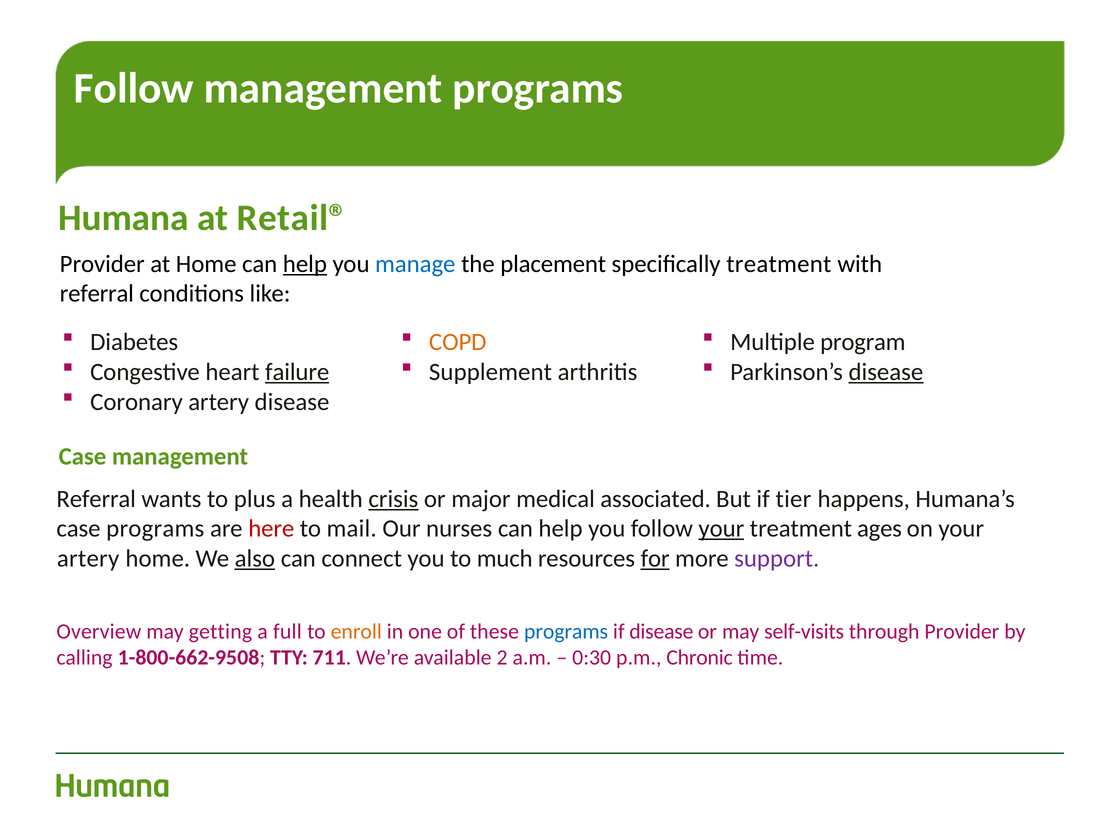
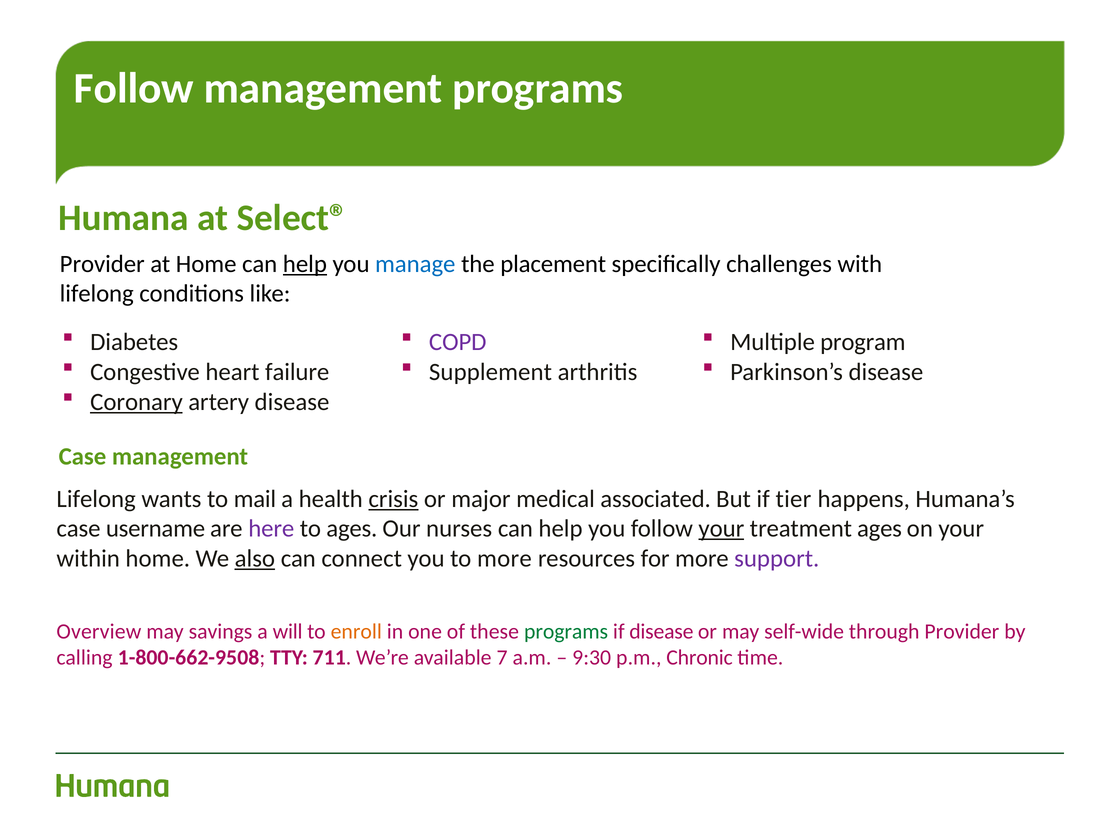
Retail®: Retail® -> Select®
specifically treatment: treatment -> challenges
referral at (97, 294): referral -> lifelong
COPD colour: orange -> purple
failure underline: present -> none
disease at (886, 372) underline: present -> none
Coronary underline: none -> present
Referral at (96, 499): Referral -> Lifelong
plus: plus -> mail
case programs: programs -> username
here colour: red -> purple
to mail: mail -> ages
artery at (88, 559): artery -> within
to much: much -> more
for underline: present -> none
getting: getting -> savings
full: full -> will
programs at (566, 632) colour: blue -> green
self-visits: self-visits -> self-wide
2: 2 -> 7
0:30: 0:30 -> 9:30
